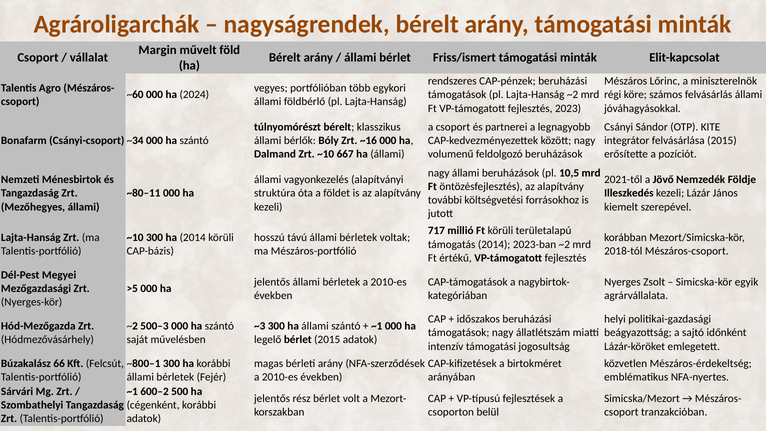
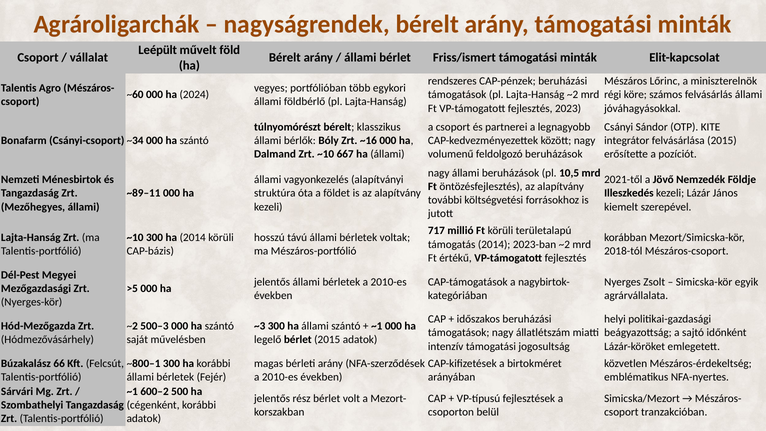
Margin: Margin -> Leépült
~80–11: ~80–11 -> ~89–11
